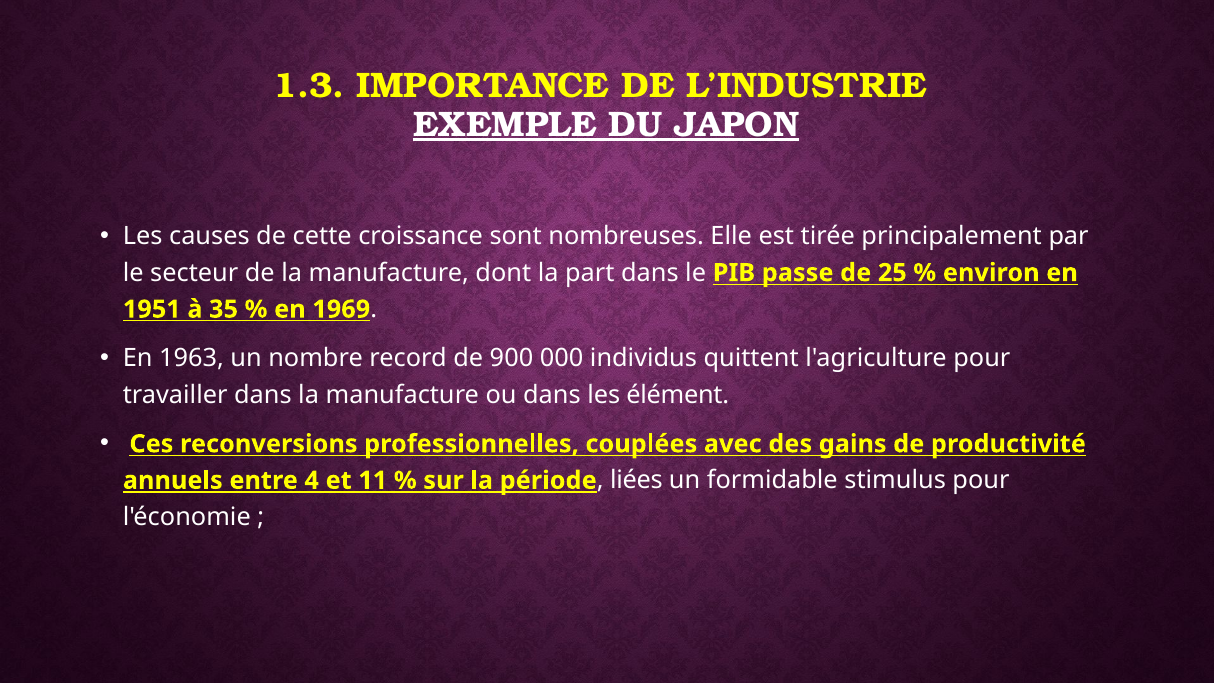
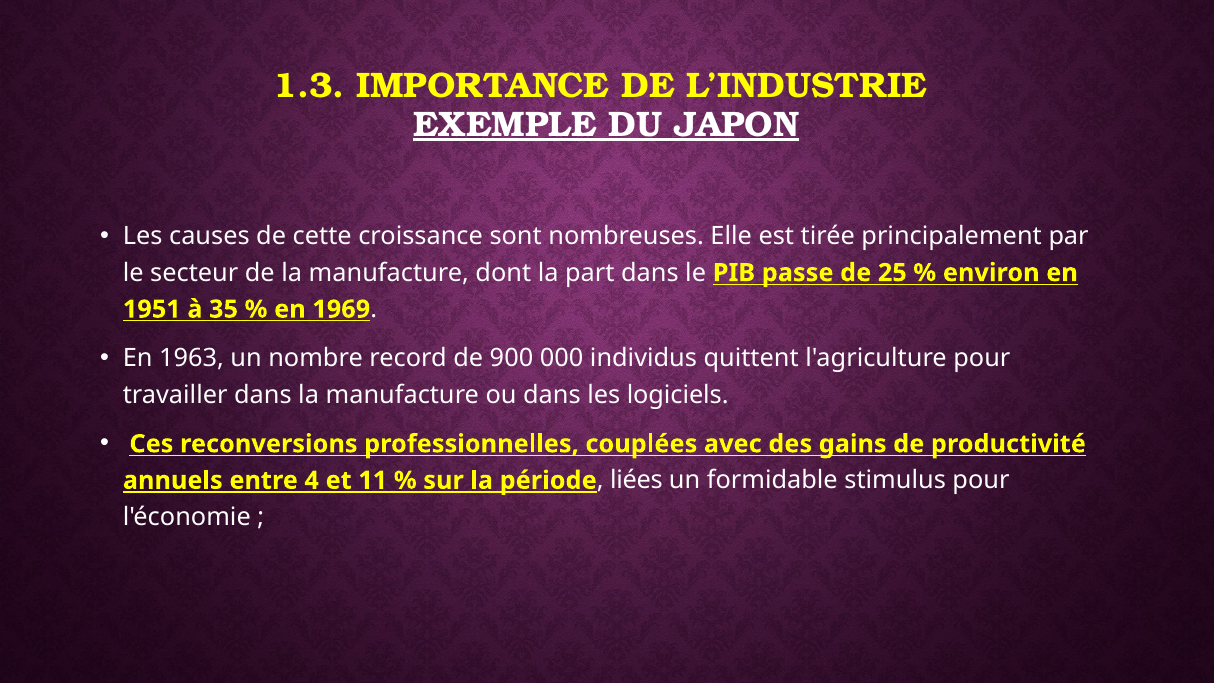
élément: élément -> logiciels
